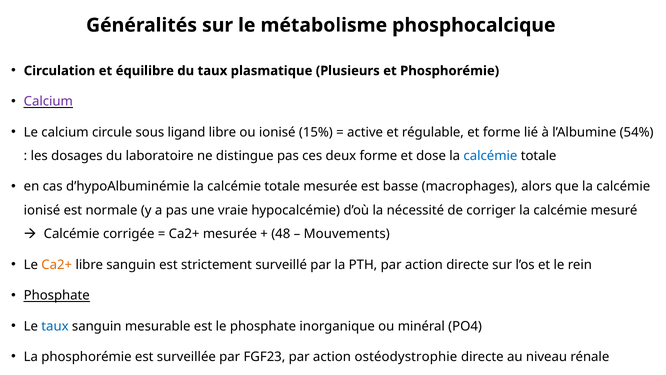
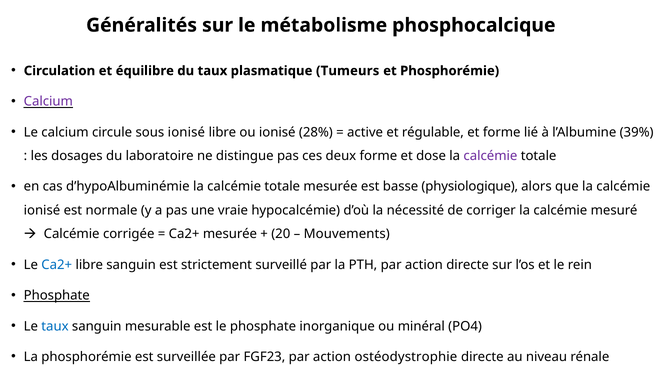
Plusieurs: Plusieurs -> Tumeurs
sous ligand: ligand -> ionisé
15%: 15% -> 28%
54%: 54% -> 39%
calcémie at (490, 156) colour: blue -> purple
macrophages: macrophages -> physiologique
48: 48 -> 20
Ca2+ at (57, 265) colour: orange -> blue
